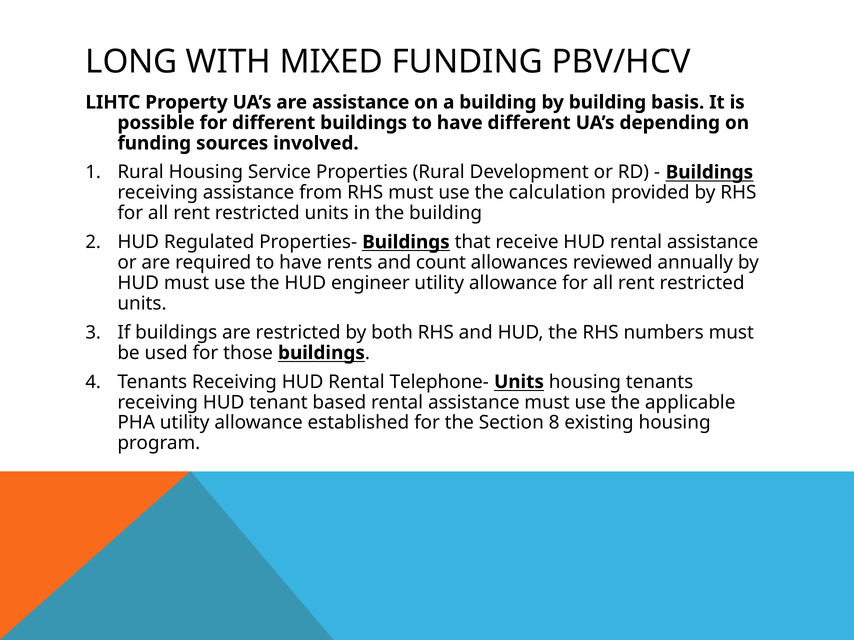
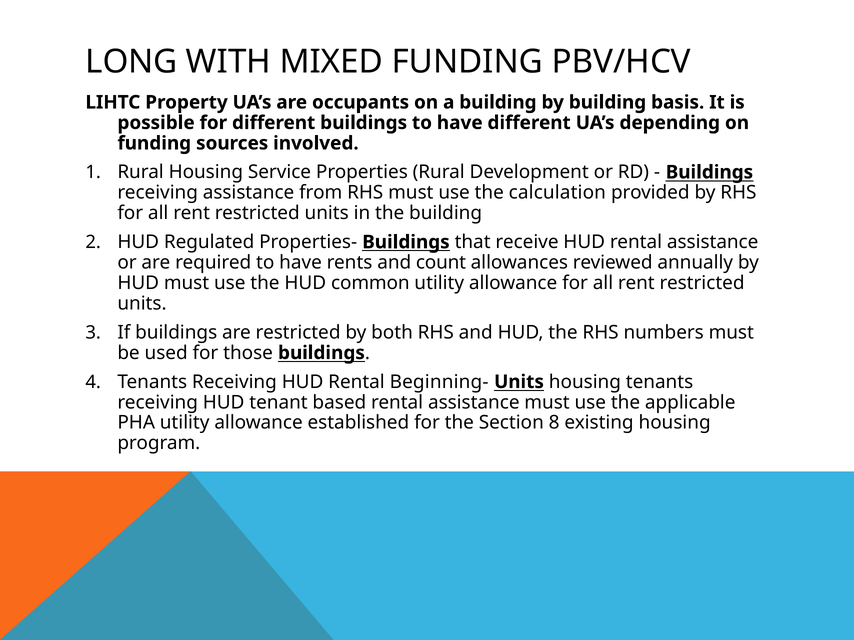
are assistance: assistance -> occupants
engineer: engineer -> common
Telephone-: Telephone- -> Beginning-
